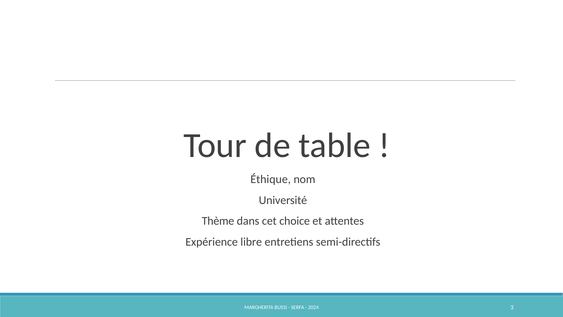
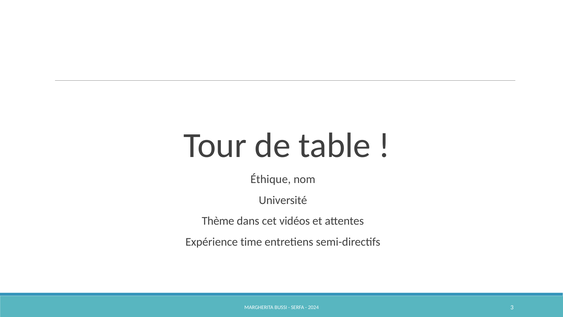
choice: choice -> vidéos
libre: libre -> time
